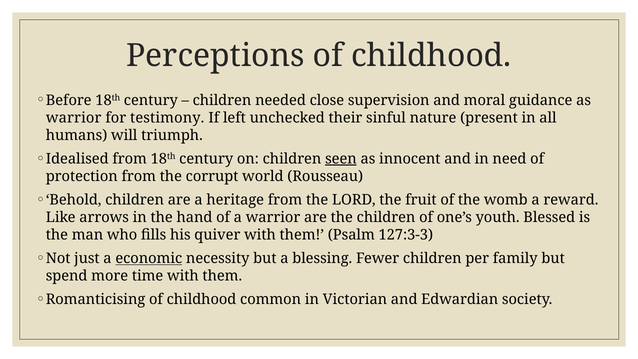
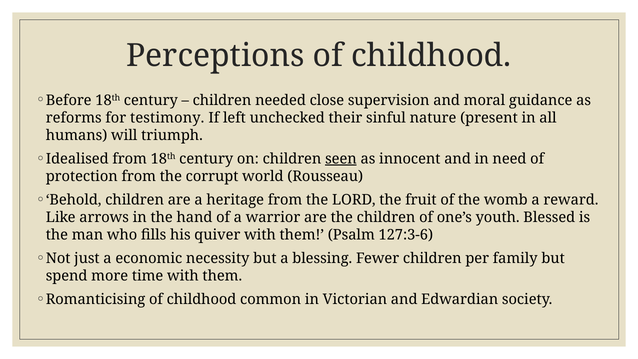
warrior at (74, 118): warrior -> reforms
127:3-3: 127:3-3 -> 127:3-6
economic underline: present -> none
